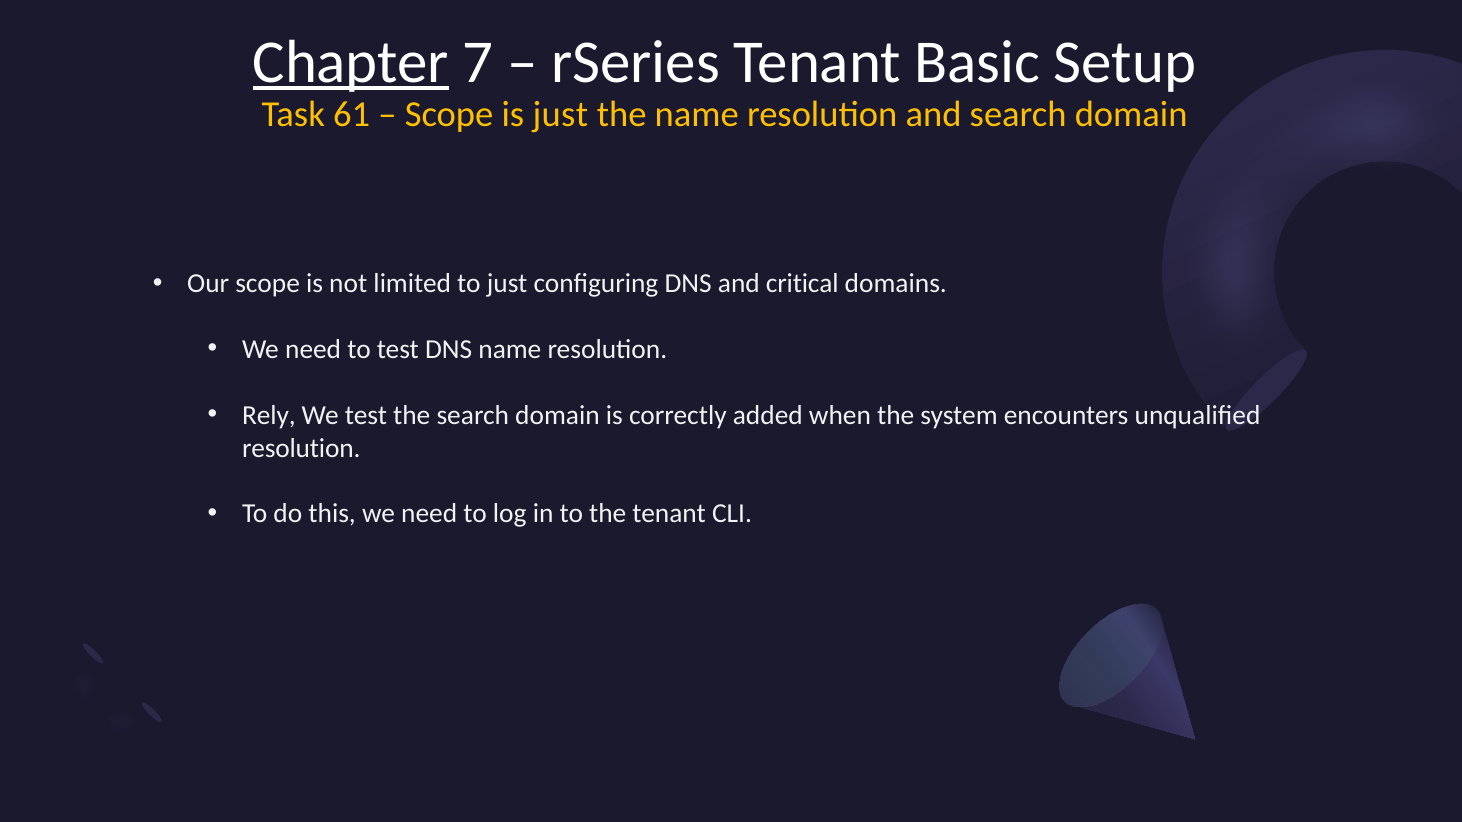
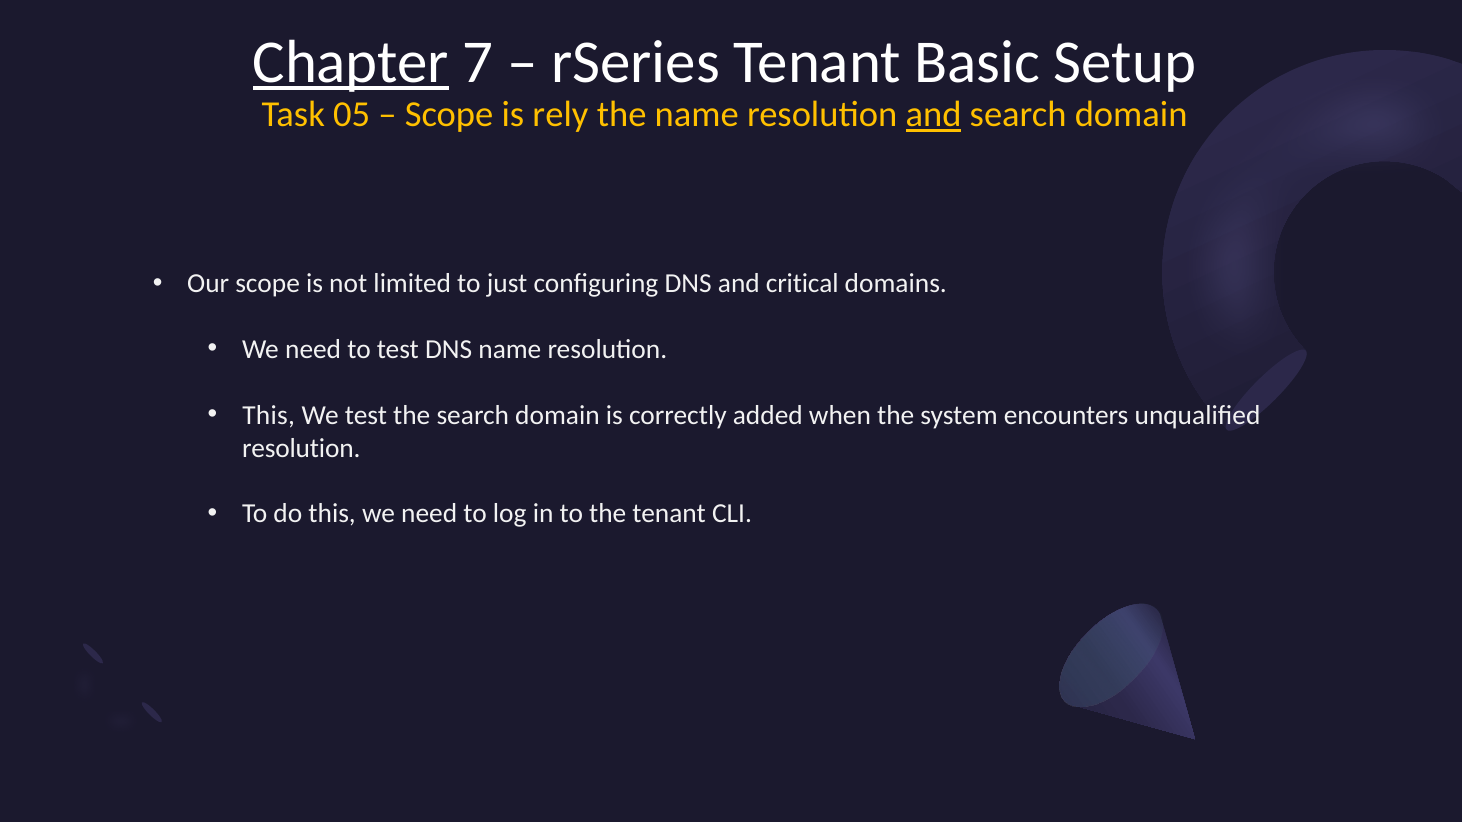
61: 61 -> 05
is just: just -> rely
and at (933, 115) underline: none -> present
Rely at (269, 415): Rely -> This
